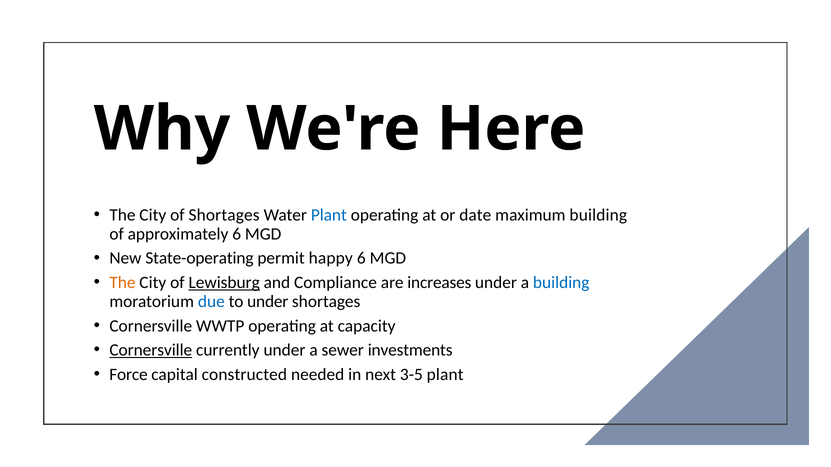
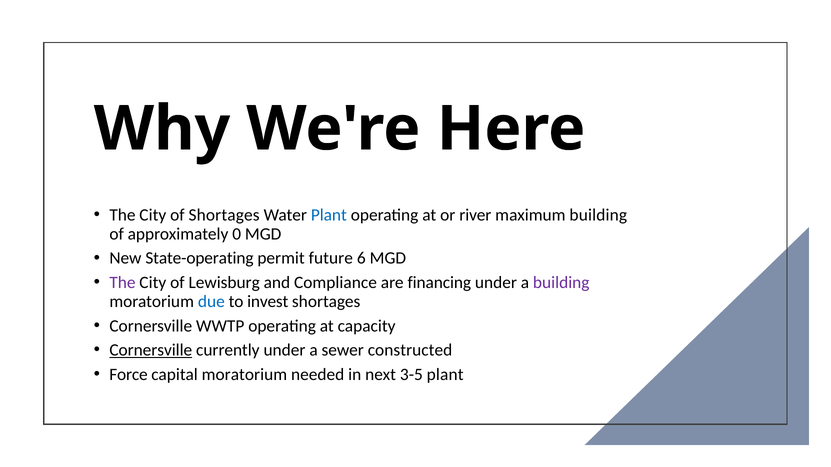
date: date -> river
approximately 6: 6 -> 0
happy: happy -> future
The at (122, 283) colour: orange -> purple
Lewisburg underline: present -> none
increases: increases -> financing
building at (561, 283) colour: blue -> purple
to under: under -> invest
investments: investments -> constructed
capital constructed: constructed -> moratorium
